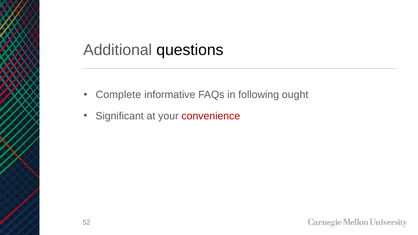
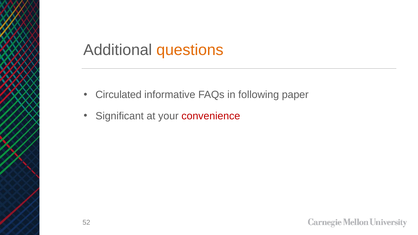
questions colour: black -> orange
Complete: Complete -> Circulated
ought: ought -> paper
